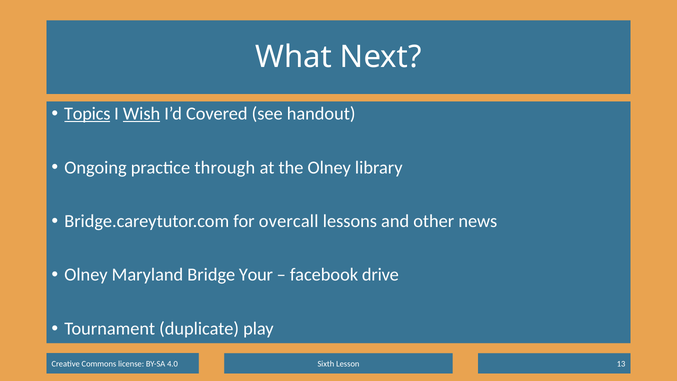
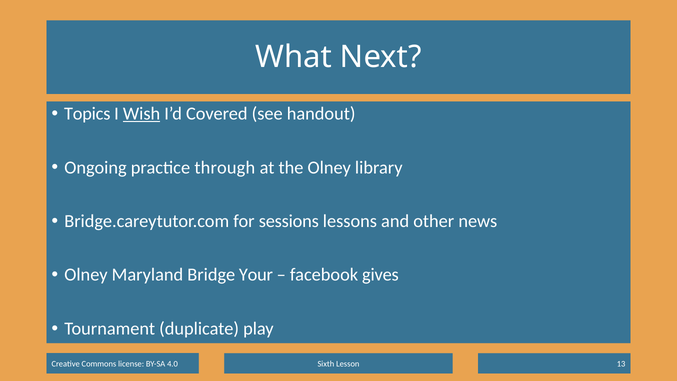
Topics underline: present -> none
overcall: overcall -> sessions
drive: drive -> gives
